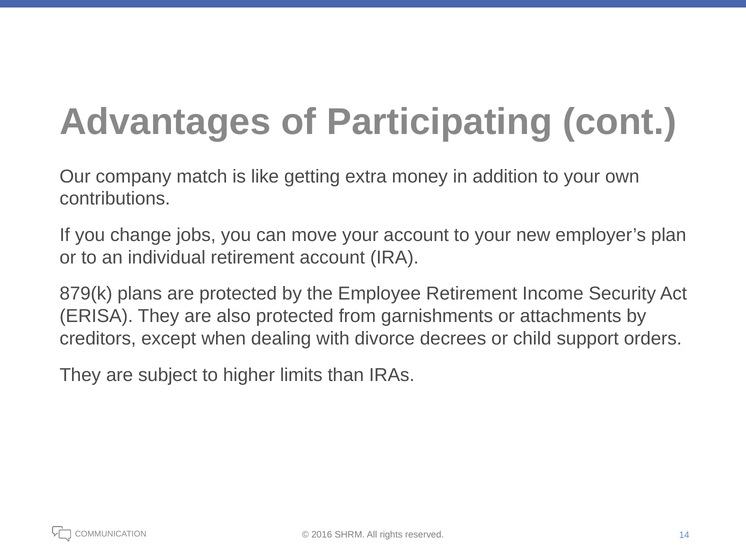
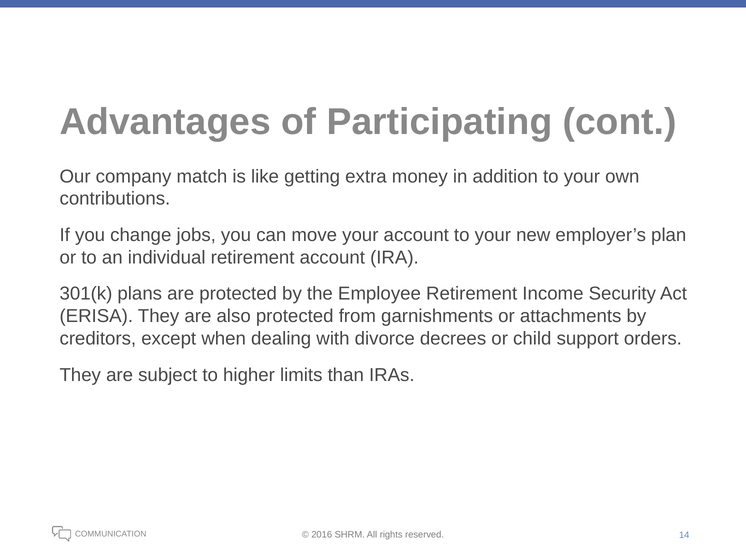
879(k: 879(k -> 301(k
